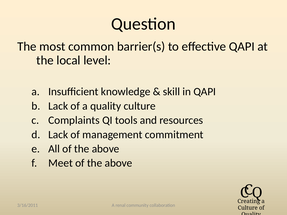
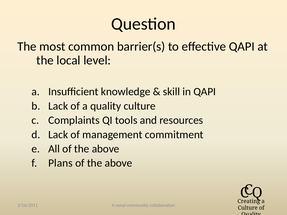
Meet: Meet -> Plans
